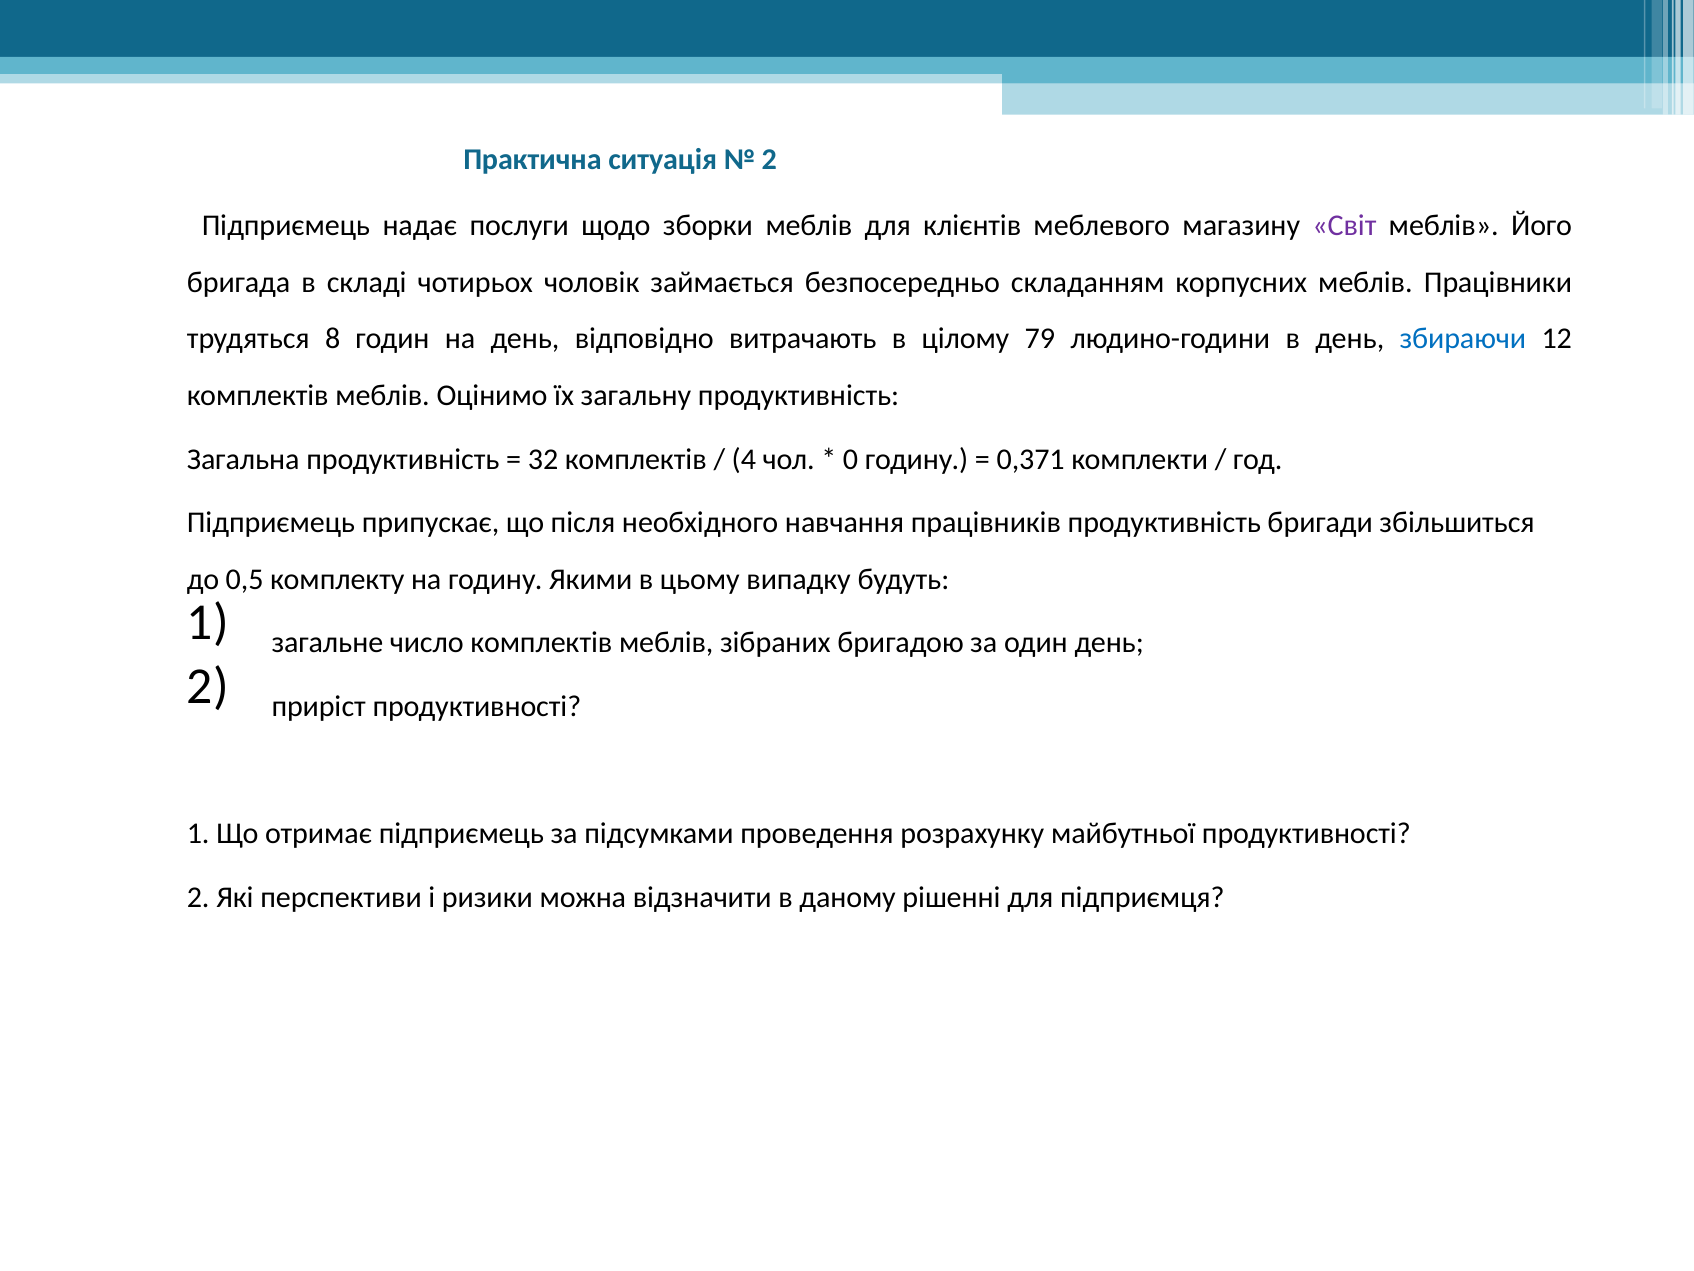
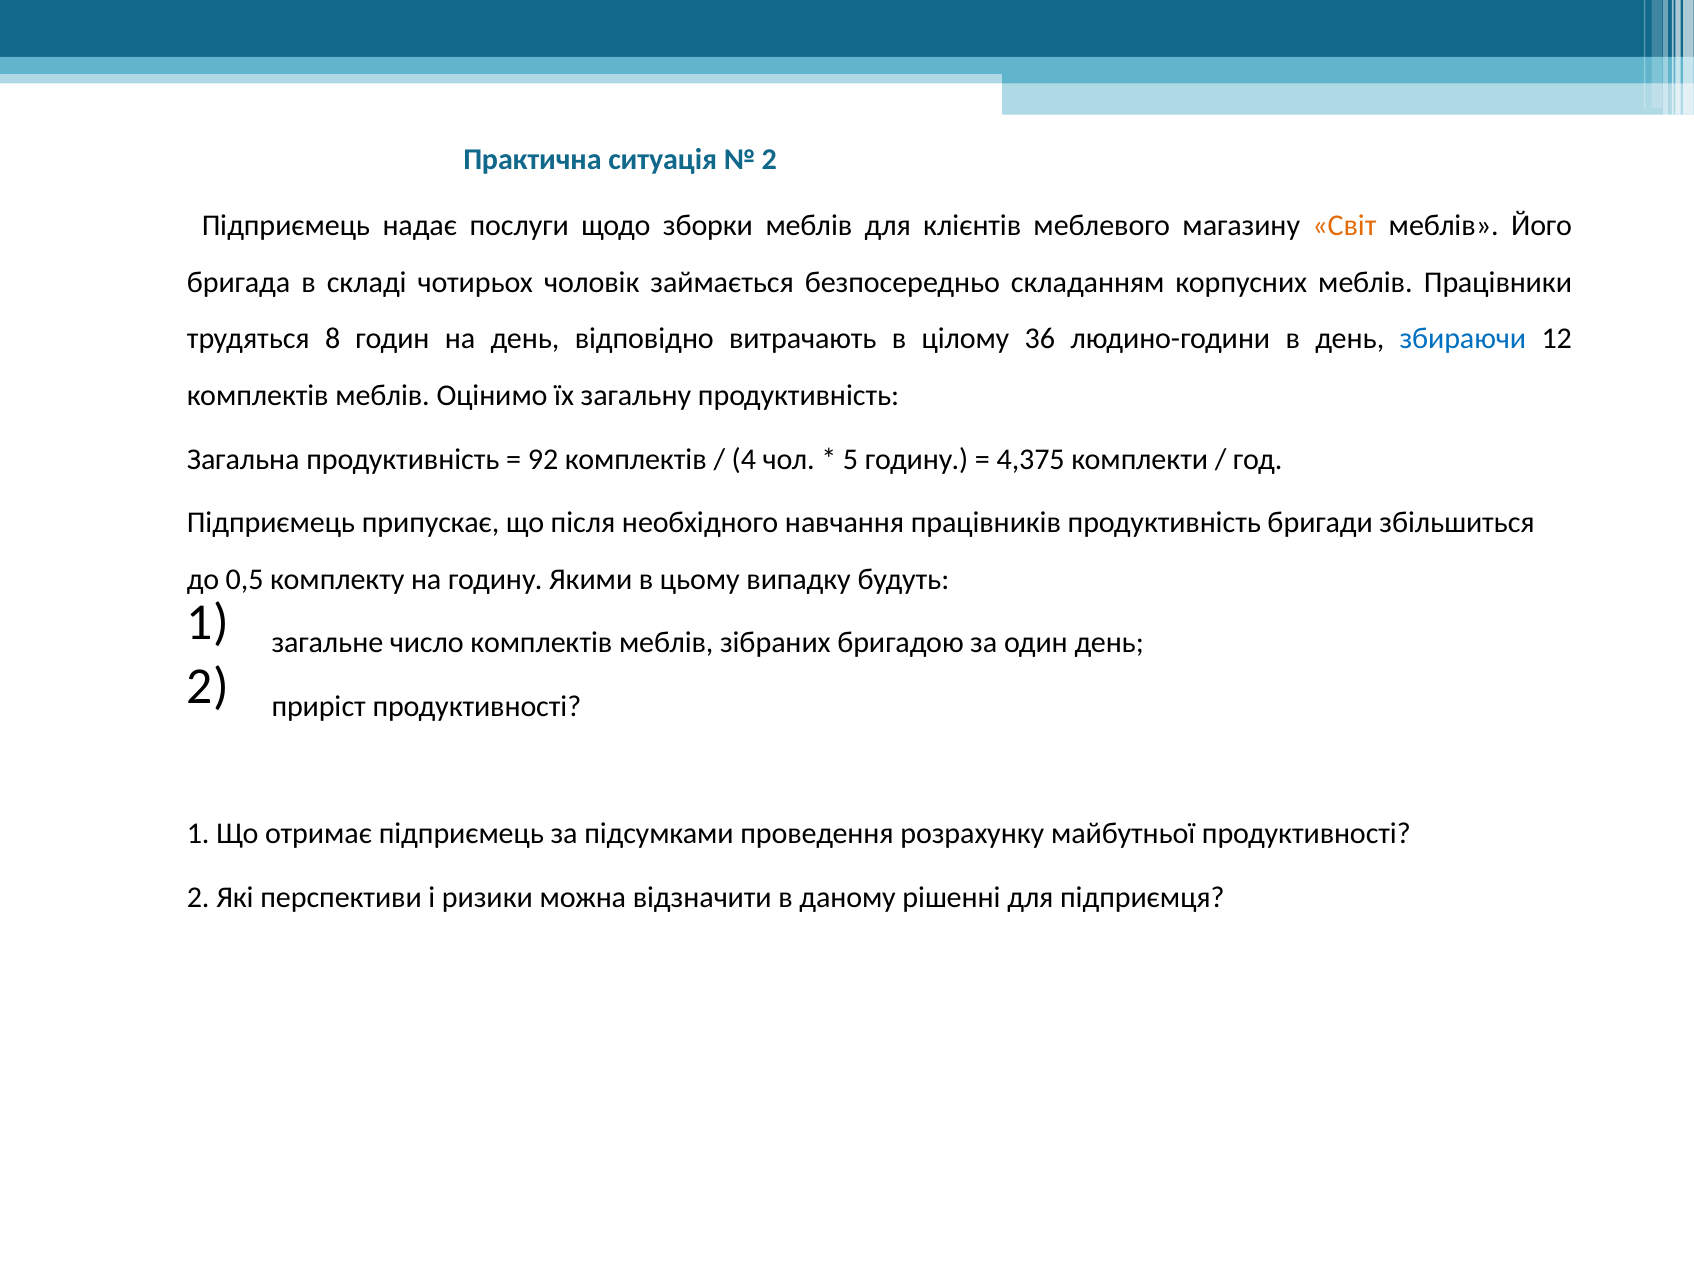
Світ colour: purple -> orange
79: 79 -> 36
32: 32 -> 92
0: 0 -> 5
0,371: 0,371 -> 4,375
